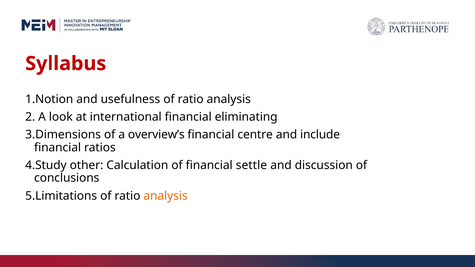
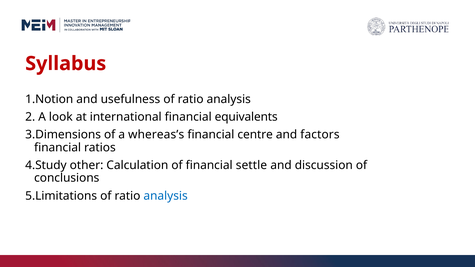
eliminating: eliminating -> equivalents
overview’s: overview’s -> whereas’s
include: include -> factors
analysis at (166, 196) colour: orange -> blue
